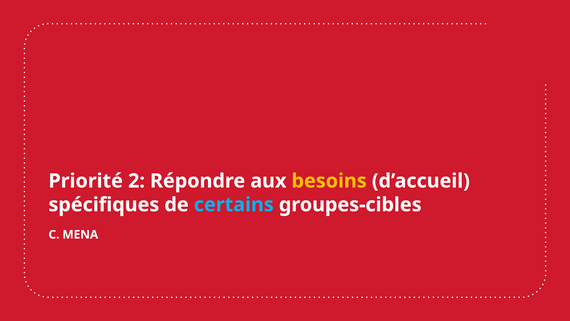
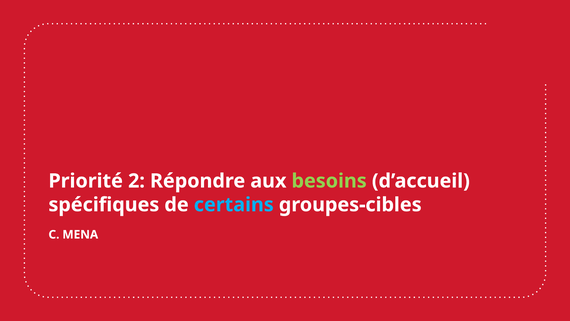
besoins colour: yellow -> light green
